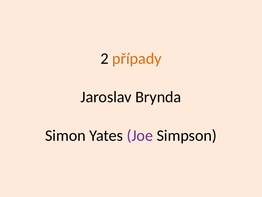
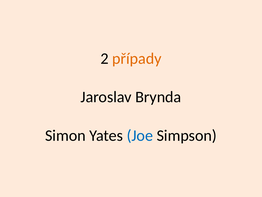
Joe colour: purple -> blue
